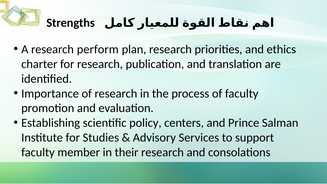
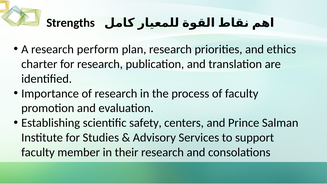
policy: policy -> safety
